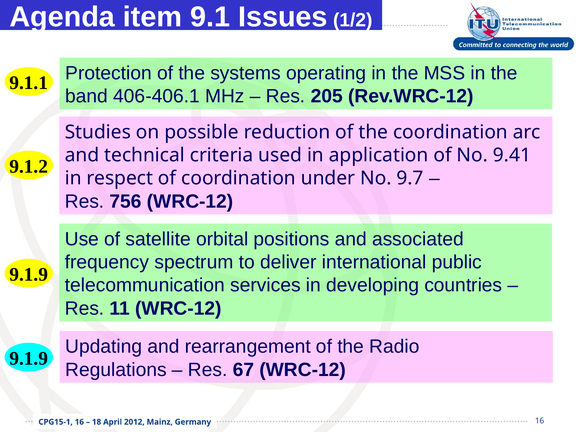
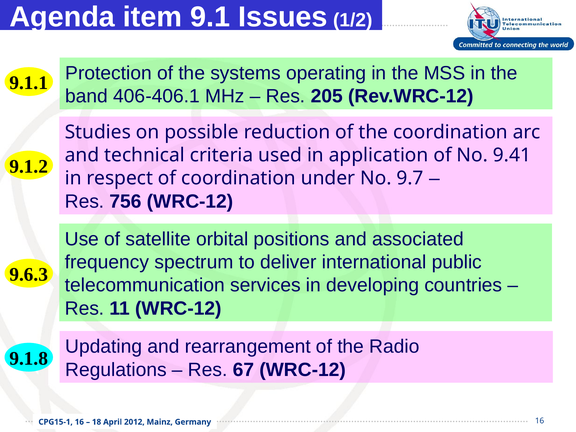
9.1.9 at (29, 274): 9.1.9 -> 9.6.3
9.1.9 at (29, 359): 9.1.9 -> 9.1.8
